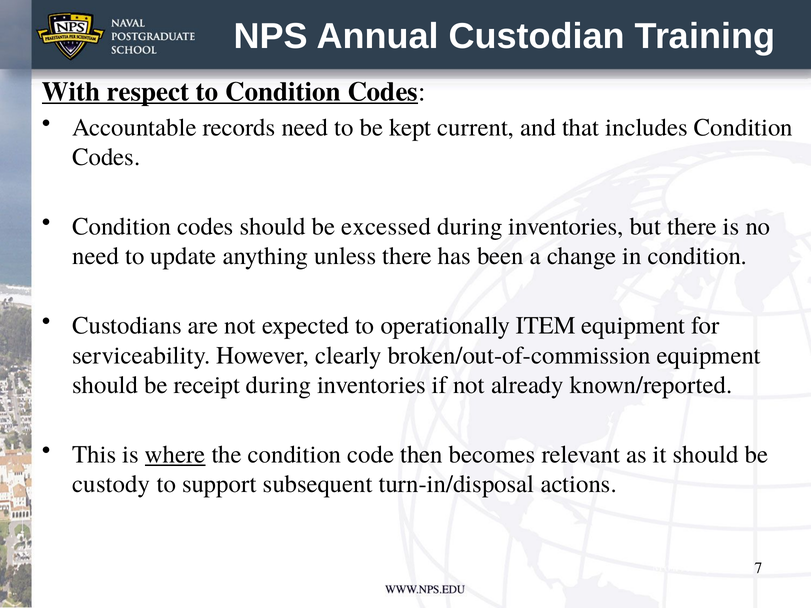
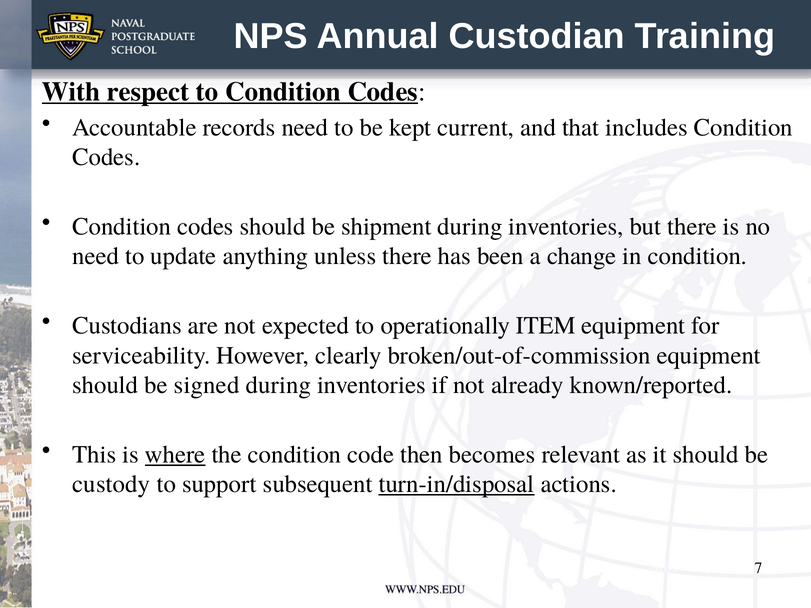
excessed: excessed -> shipment
receipt: receipt -> signed
turn-in/disposal underline: none -> present
